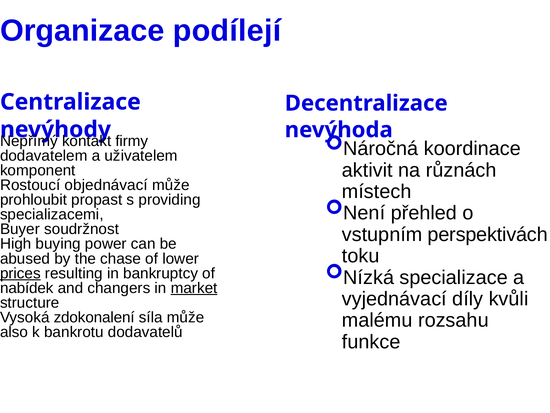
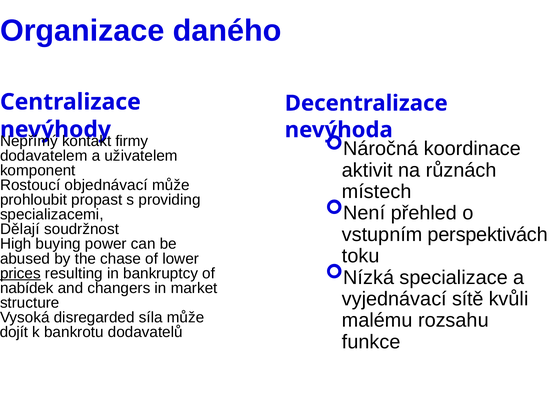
podílejí: podílejí -> daného
Buyer: Buyer -> Dělají
market underline: present -> none
díly: díly -> sítě
zdokonalení: zdokonalení -> disregarded
also: also -> dojít
